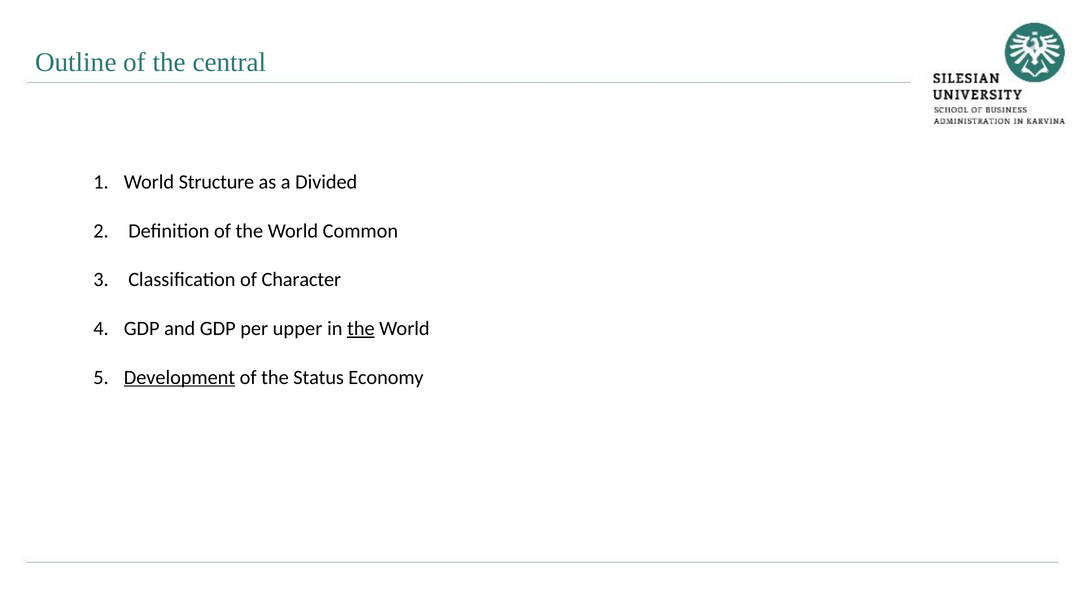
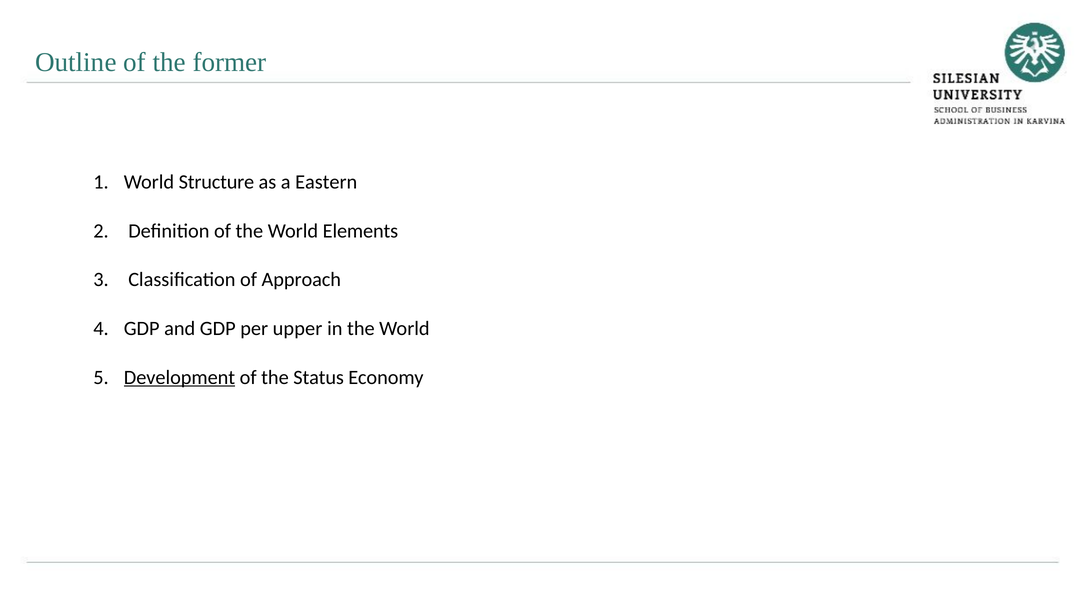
central: central -> former
Divided: Divided -> Eastern
Common: Common -> Elements
Character: Character -> Approach
the at (361, 329) underline: present -> none
